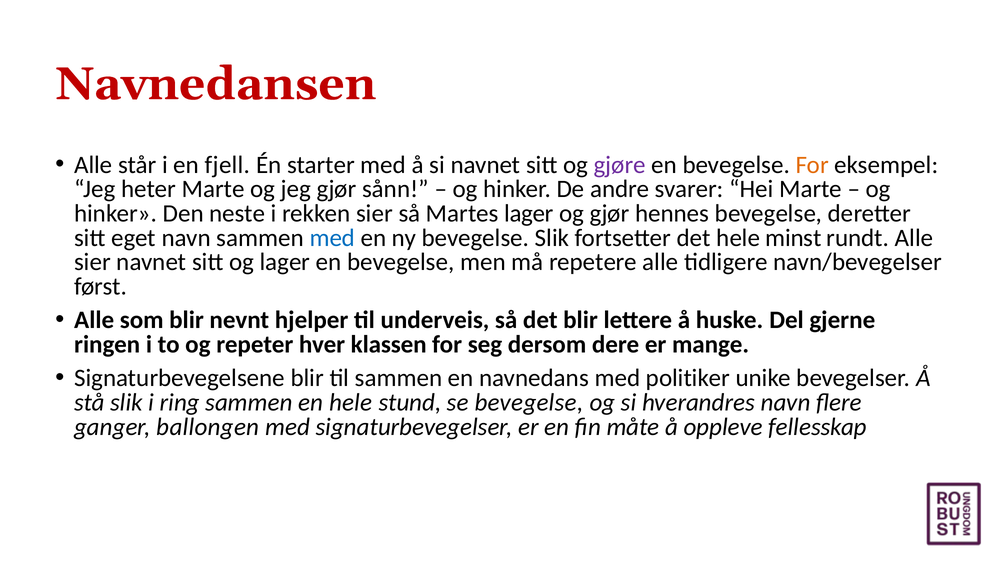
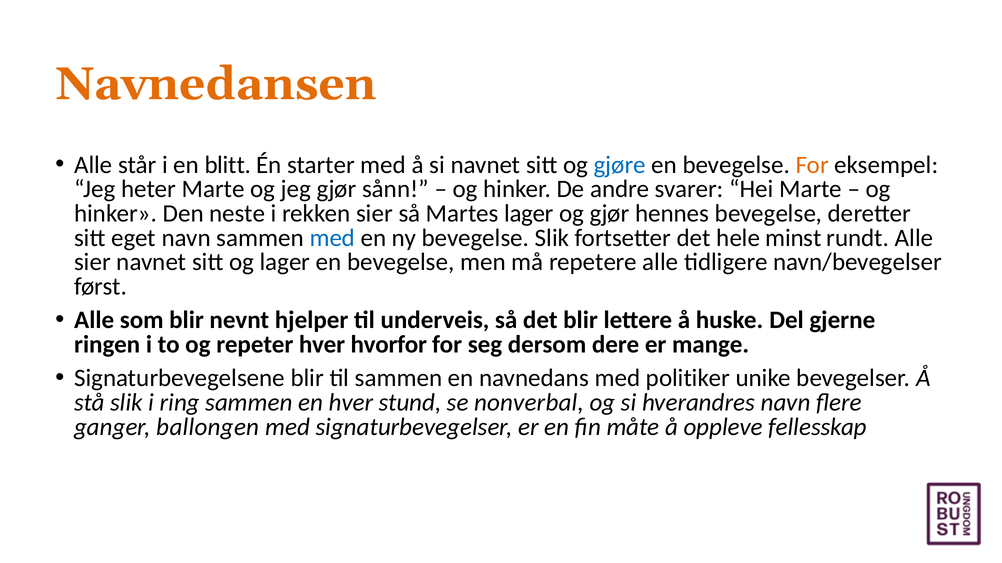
Navnedansen colour: red -> orange
fjell: fjell -> blitt
gjøre colour: purple -> blue
klassen: klassen -> hvorfor
en hele: hele -> hver
se bevegelse: bevegelse -> nonverbal
